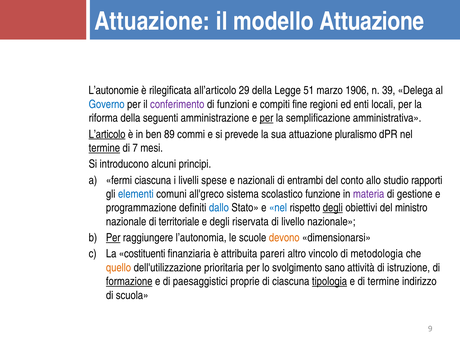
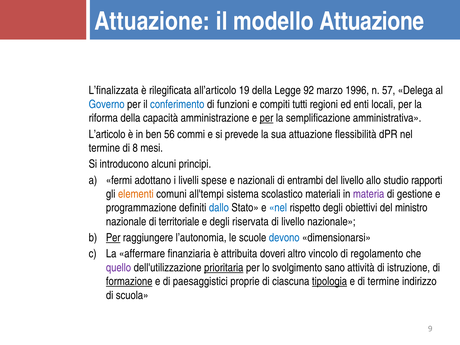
L’autonomie: L’autonomie -> L’finalizzata
29: 29 -> 19
51: 51 -> 92
1906: 1906 -> 1996
39: 39 -> 57
conferimento colour: purple -> blue
fine: fine -> tutti
seguenti: seguenti -> capacità
L’articolo underline: present -> none
89: 89 -> 56
pluralismo: pluralismo -> flessibilità
termine at (104, 148) underline: present -> none
7: 7 -> 8
fermi ciascuna: ciascuna -> adottano
del conto: conto -> livello
elementi colour: blue -> orange
all'greco: all'greco -> all'tempi
funzione: funzione -> materiali
degli at (333, 208) underline: present -> none
devono colour: orange -> blue
costituenti: costituenti -> affermare
pareri: pareri -> doveri
metodologia: metodologia -> regolamento
quello colour: orange -> purple
prioritaria underline: none -> present
